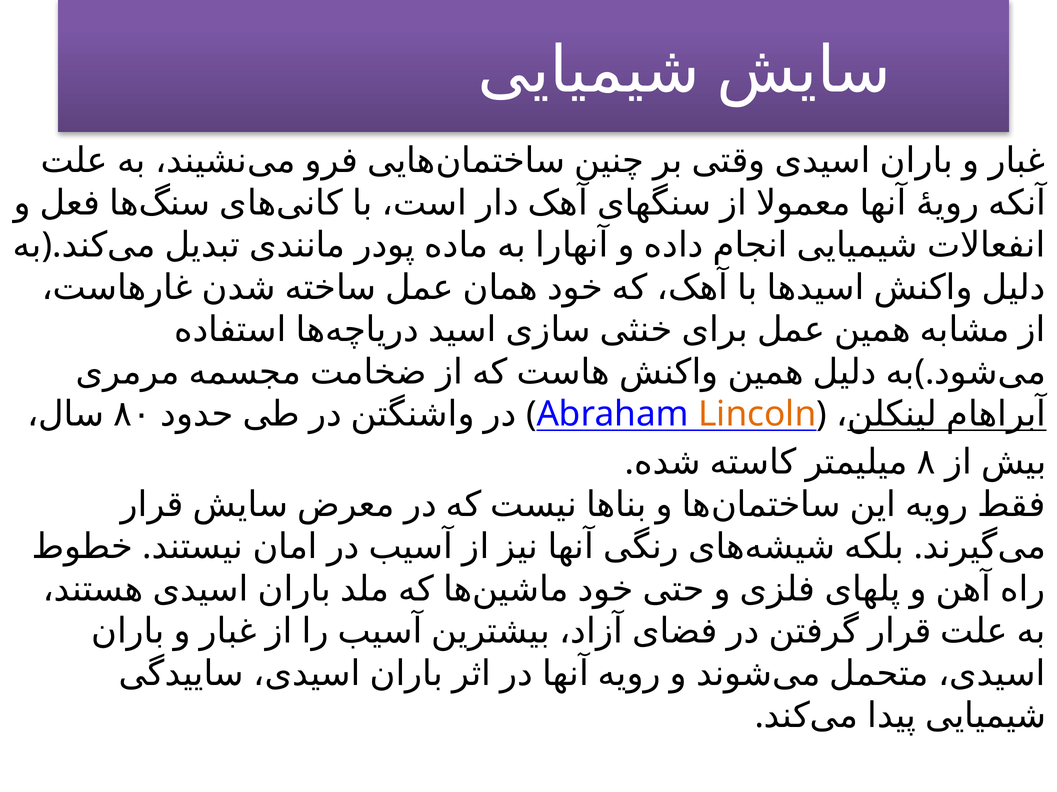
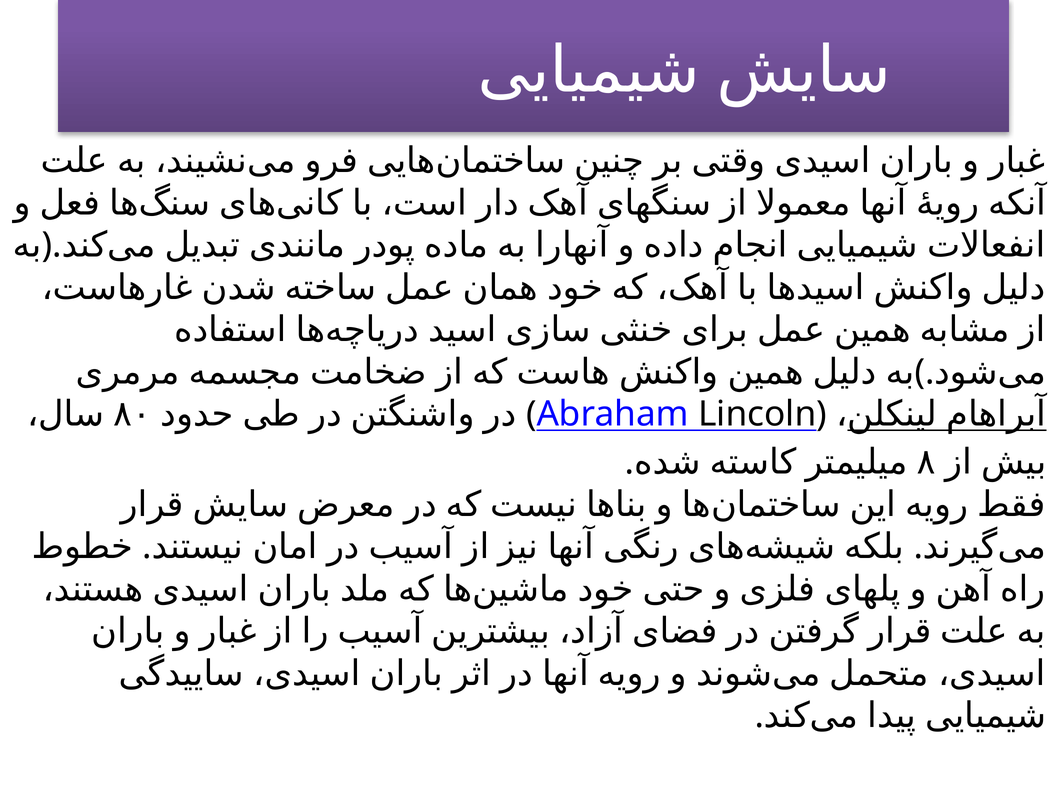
Lincoln colour: orange -> black
